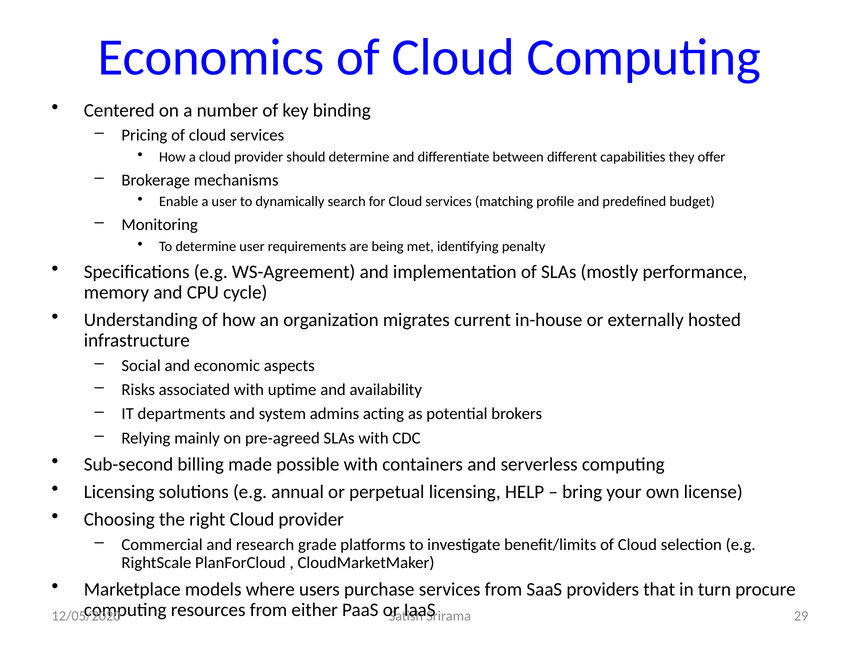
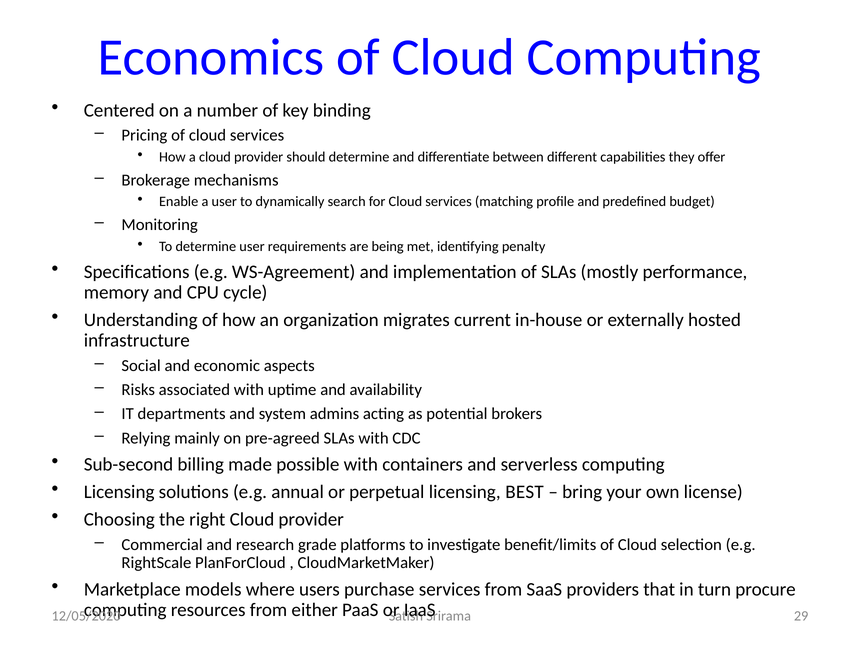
HELP: HELP -> BEST
